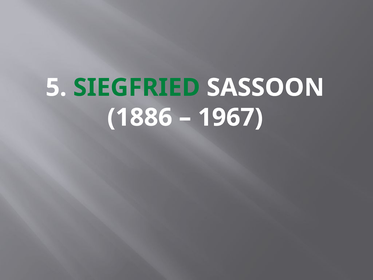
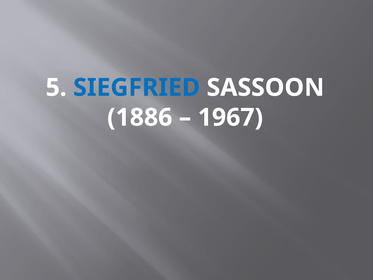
SIEGFRIED colour: green -> blue
